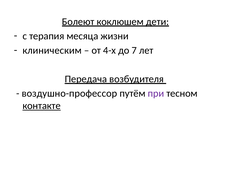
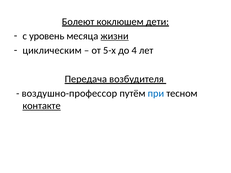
терапия: терапия -> уровень
жизни underline: none -> present
клиническим: клиническим -> циклическим
4-х: 4-х -> 5-х
7: 7 -> 4
при colour: purple -> blue
